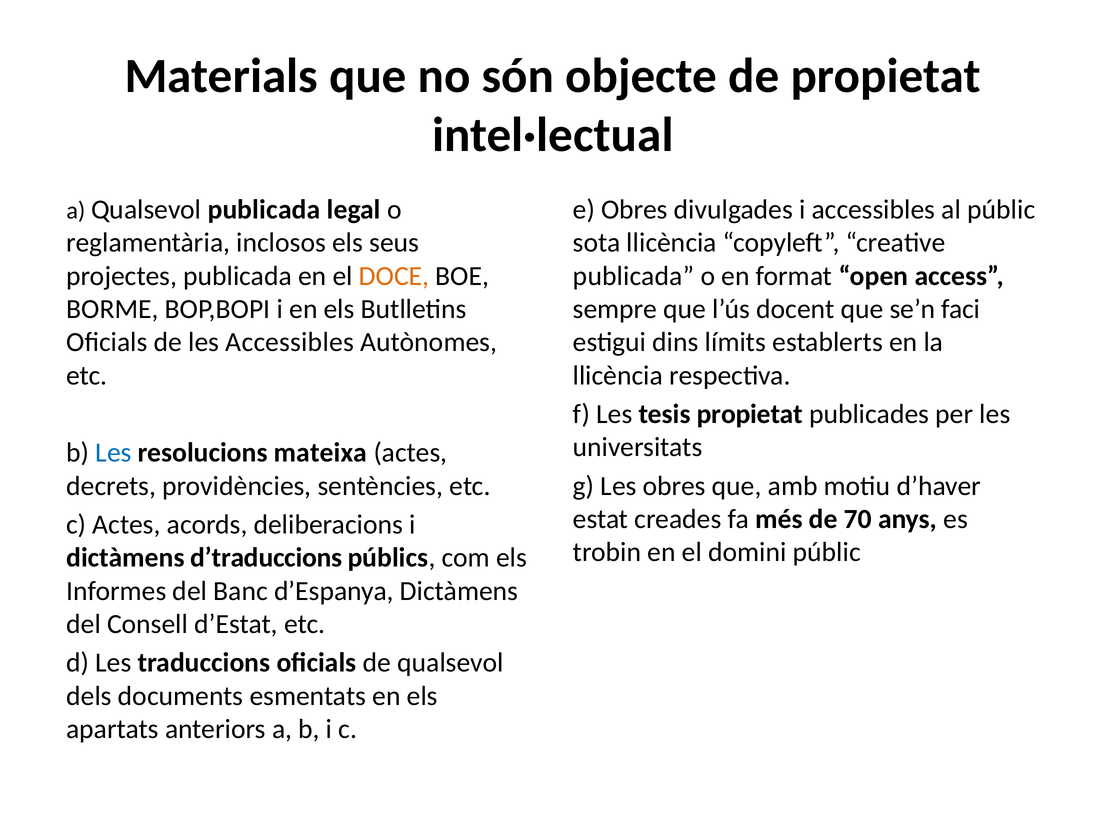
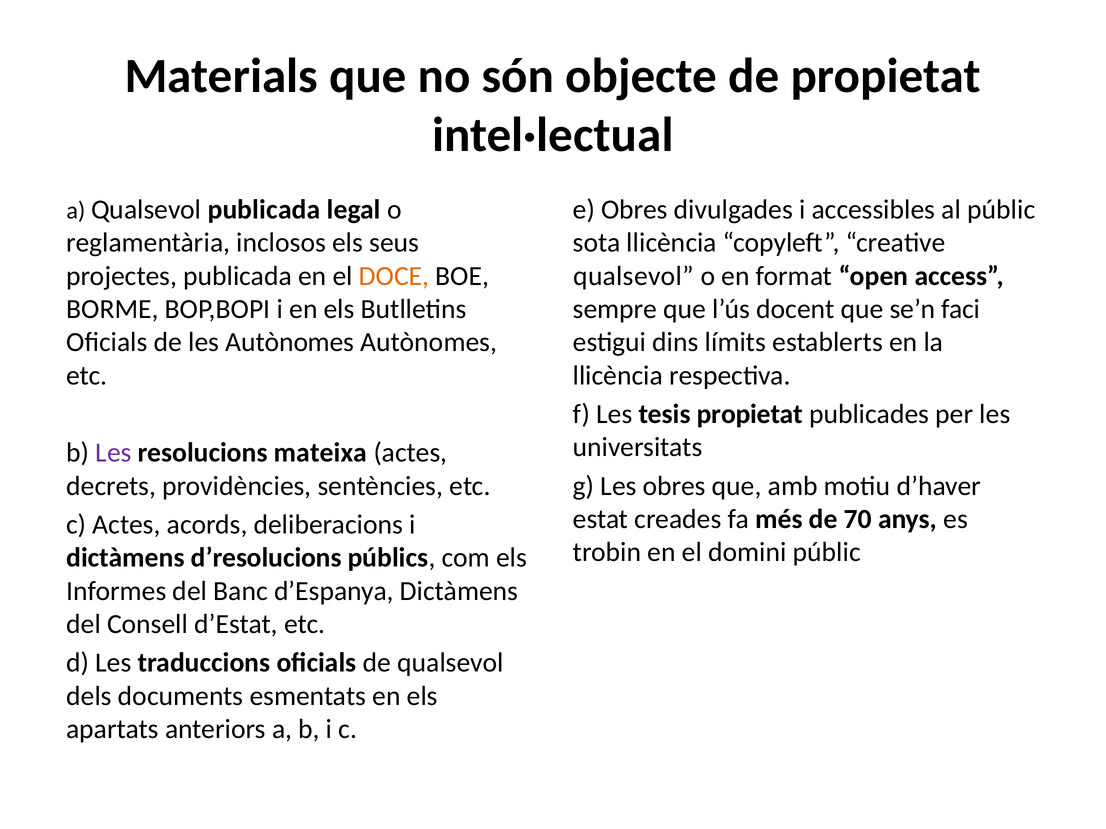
publicada at (634, 276): publicada -> qualsevol
les Accessibles: Accessibles -> Autònomes
Les at (113, 453) colour: blue -> purple
d’traduccions: d’traduccions -> d’resolucions
